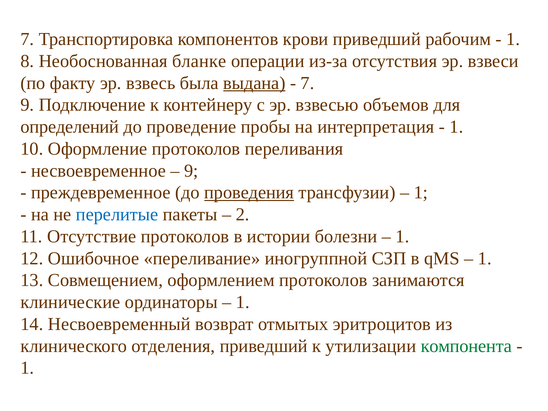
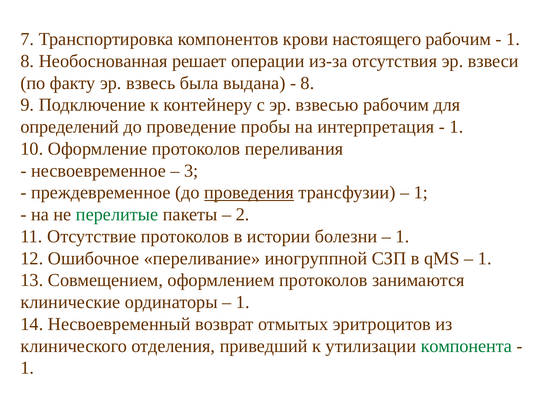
крови приведший: приведший -> настоящего
бланке: бланке -> решает
выдана underline: present -> none
7 at (308, 83): 7 -> 8
взвесью объемов: объемов -> рабочим
9 at (191, 171): 9 -> 3
перелитые colour: blue -> green
